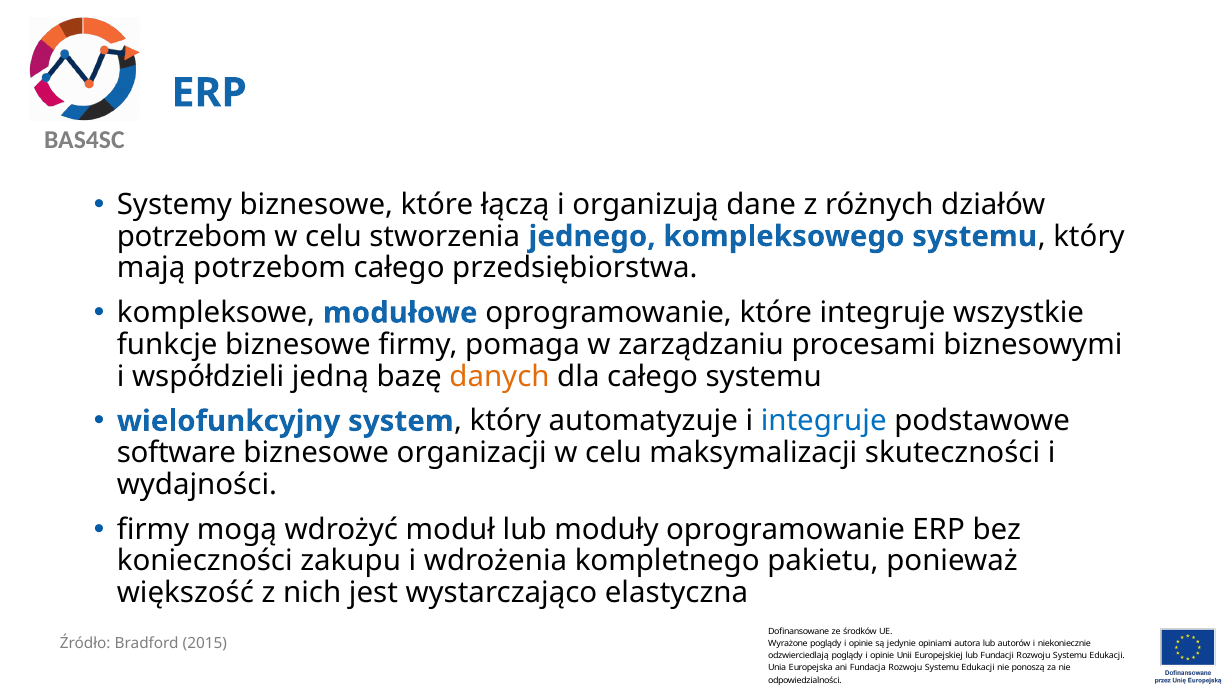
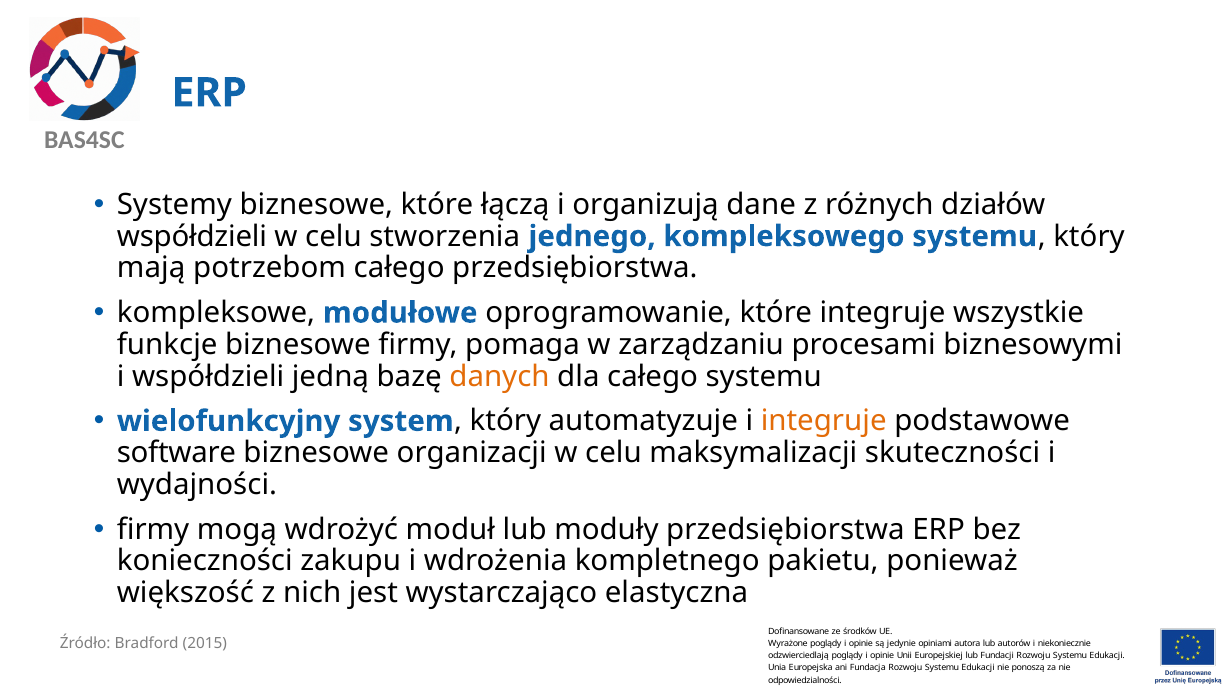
potrzebom at (192, 236): potrzebom -> współdzieli
integruje at (824, 421) colour: blue -> orange
moduły oprogramowanie: oprogramowanie -> przedsiębiorstwa
